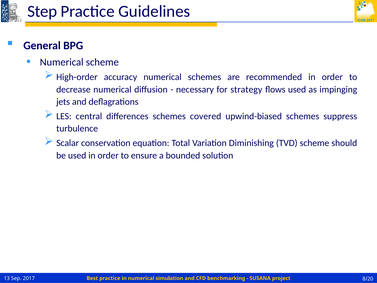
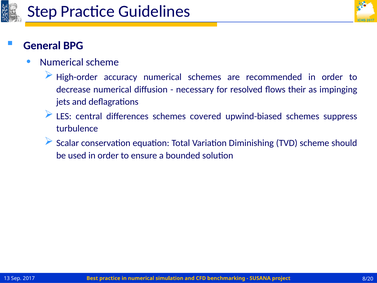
strategy: strategy -> resolved
flows used: used -> their
